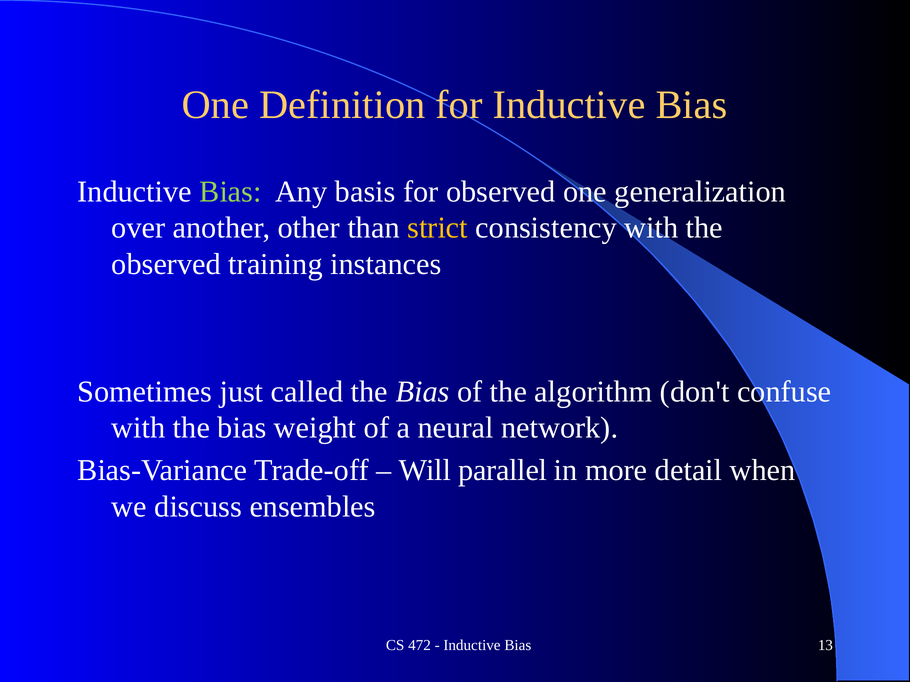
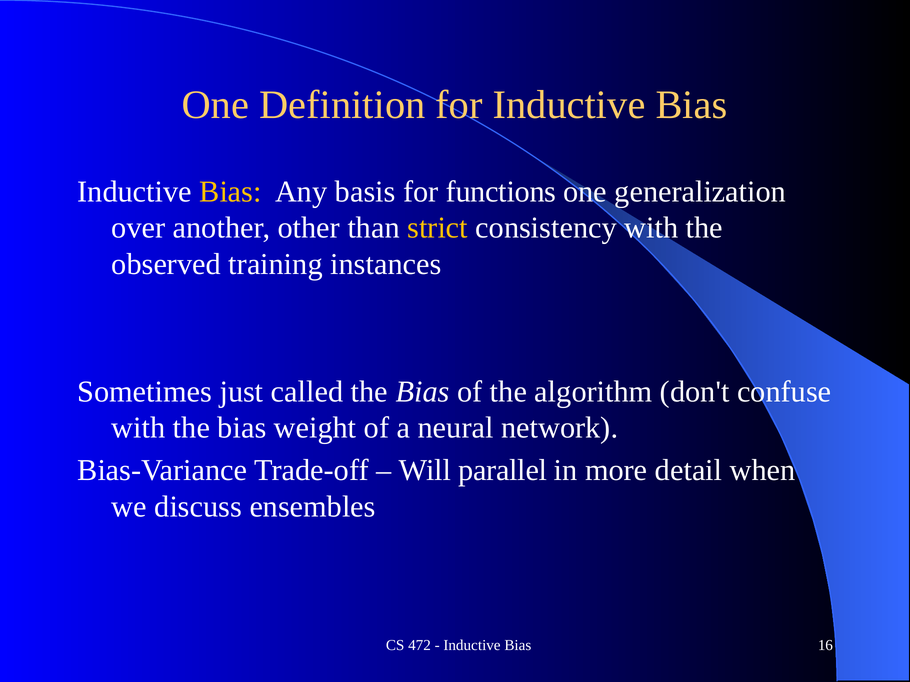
Bias at (231, 192) colour: light green -> yellow
for observed: observed -> functions
13: 13 -> 16
